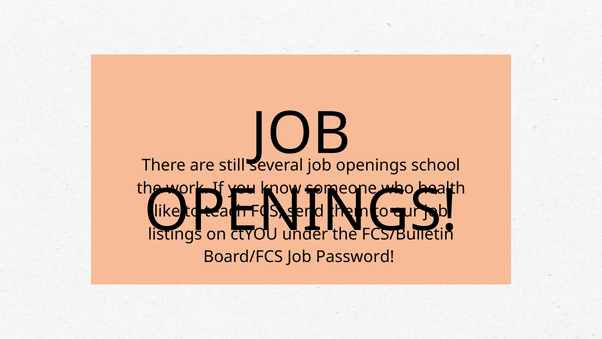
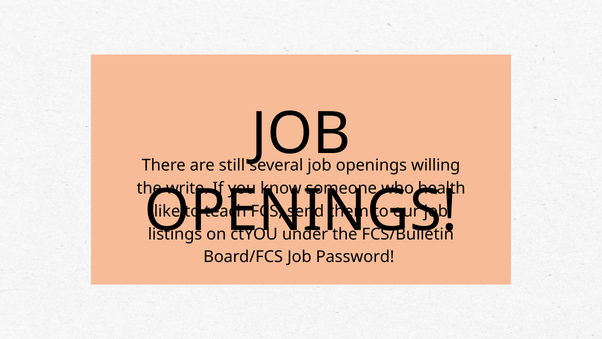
school: school -> willing
work: work -> write
